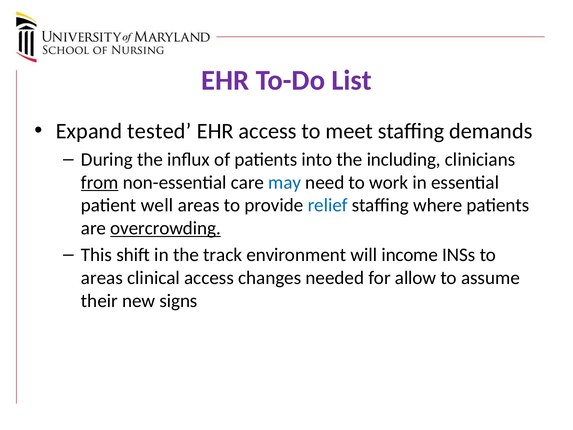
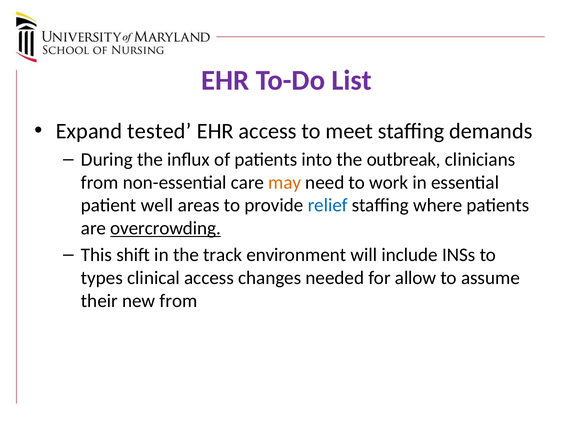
including: including -> outbreak
from at (100, 182) underline: present -> none
may colour: blue -> orange
income: income -> include
areas at (102, 278): areas -> types
new signs: signs -> from
